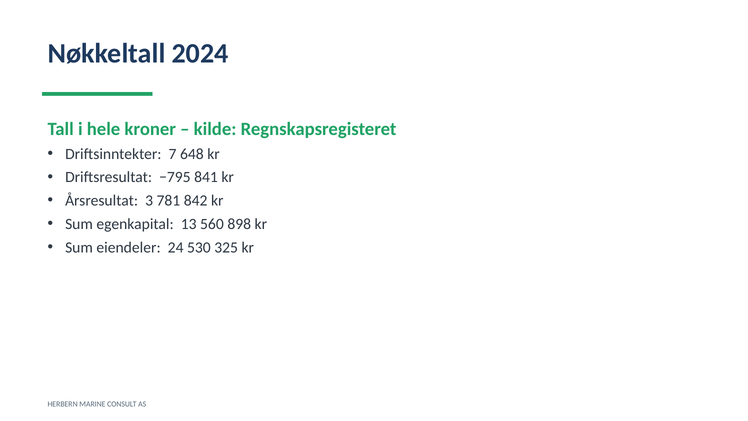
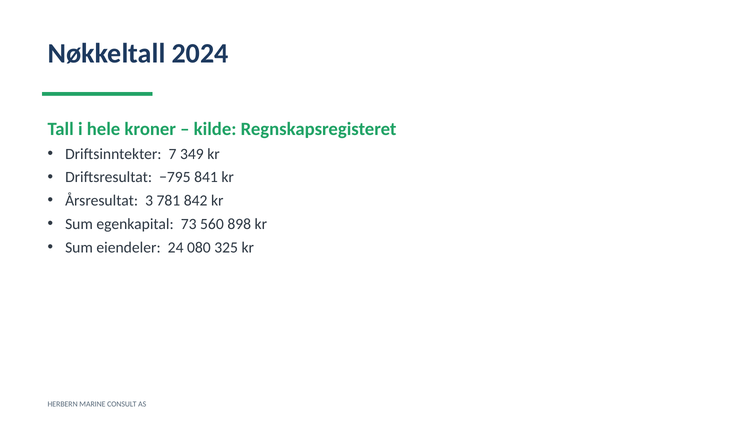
648: 648 -> 349
13: 13 -> 73
530: 530 -> 080
